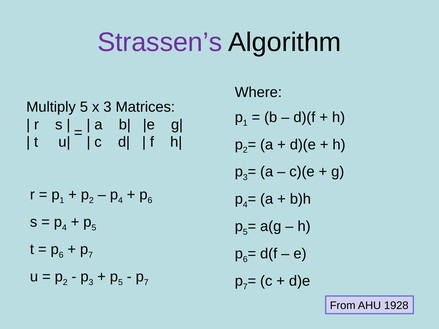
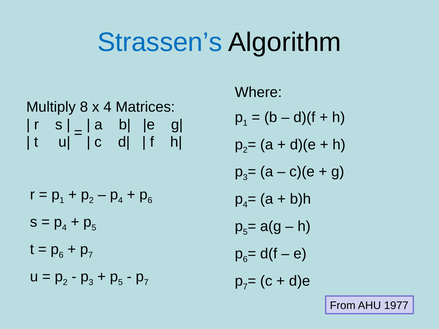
Strassen’s colour: purple -> blue
Multiply 5: 5 -> 8
x 3: 3 -> 4
1928: 1928 -> 1977
